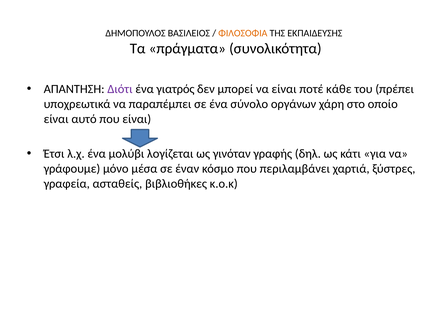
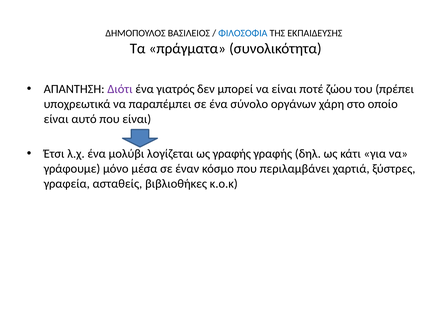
ΦΙΛΟΣΟΦΙΑ colour: orange -> blue
κάθε: κάθε -> ζώου
ως γινόταν: γινόταν -> γραφής
